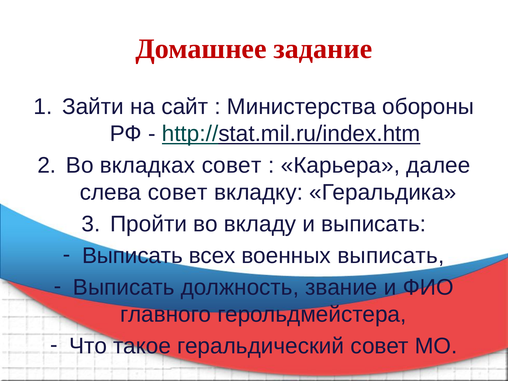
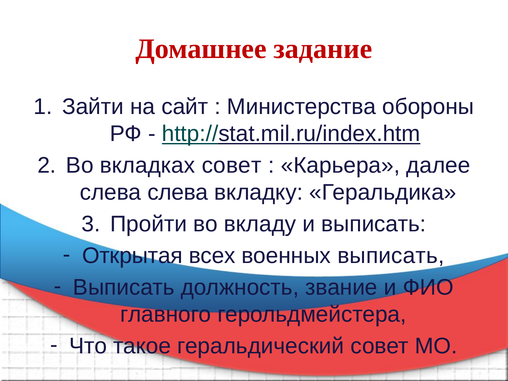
слева совет: совет -> слева
Выписать at (132, 256): Выписать -> Открытая
